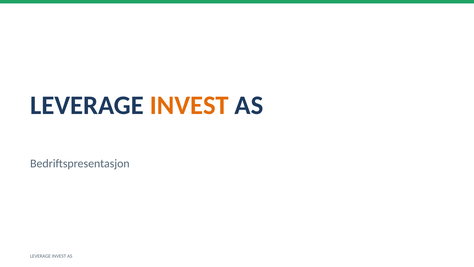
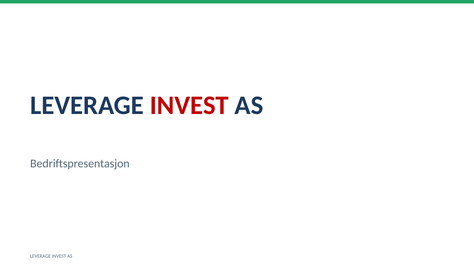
INVEST at (189, 105) colour: orange -> red
